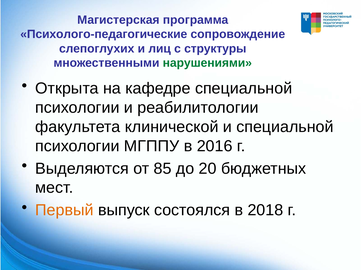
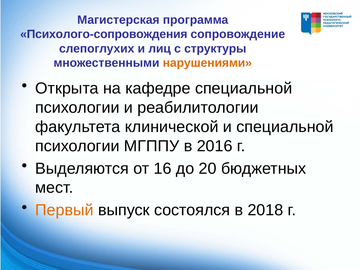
Психолого-педагогические: Психолого-педагогические -> Психолого-сопровождения
нарушениями colour: green -> orange
85: 85 -> 16
